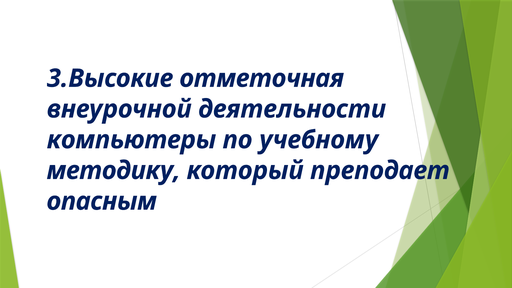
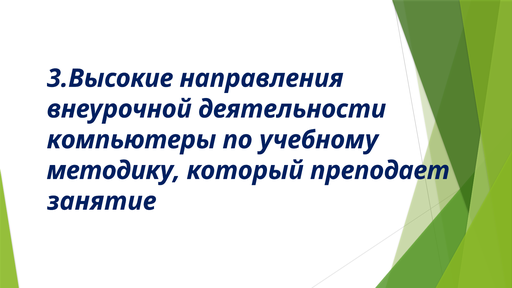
отметочная: отметочная -> направления
опасным: опасным -> занятие
